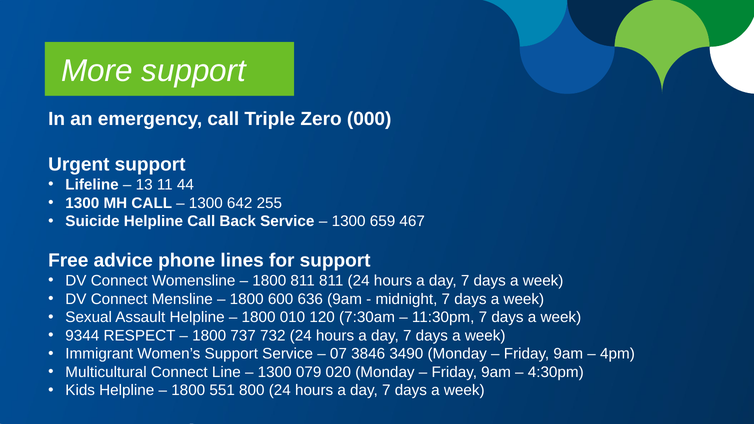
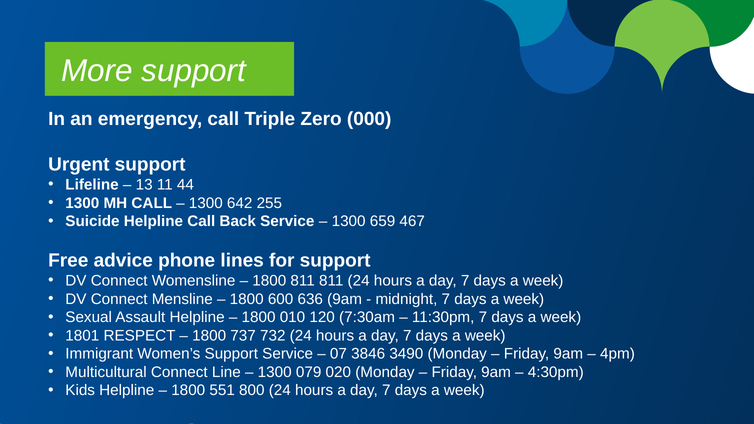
9344: 9344 -> 1801
